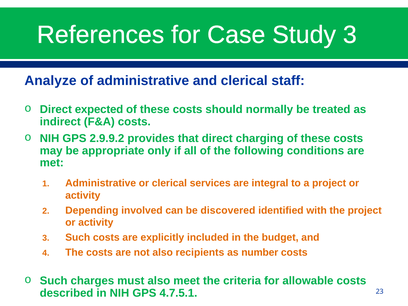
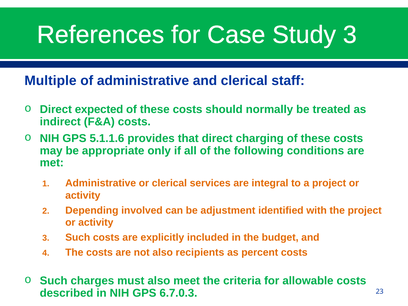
Analyze: Analyze -> Multiple
2.9.9.2: 2.9.9.2 -> 5.1.1.6
discovered: discovered -> adjustment
number: number -> percent
4.7.5.1: 4.7.5.1 -> 6.7.0.3
